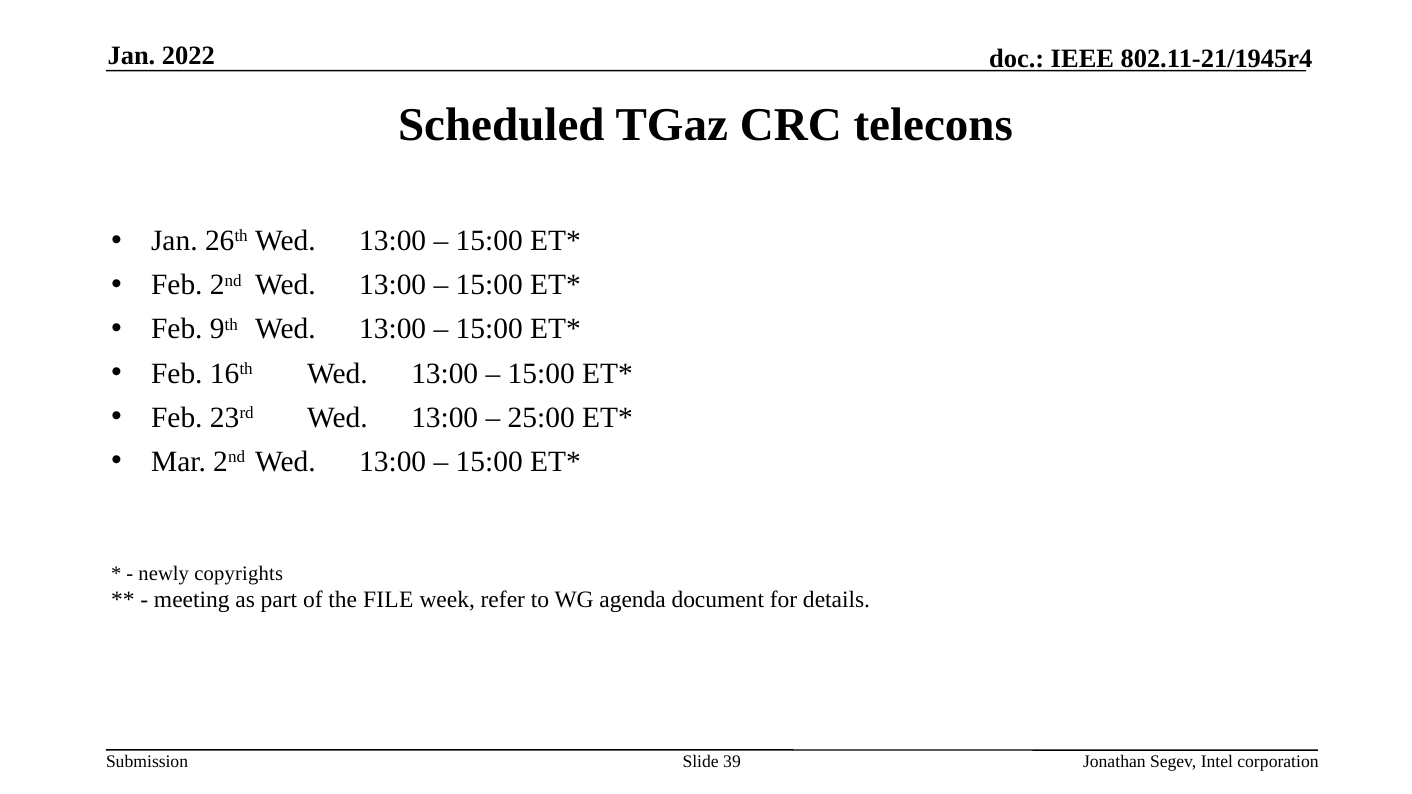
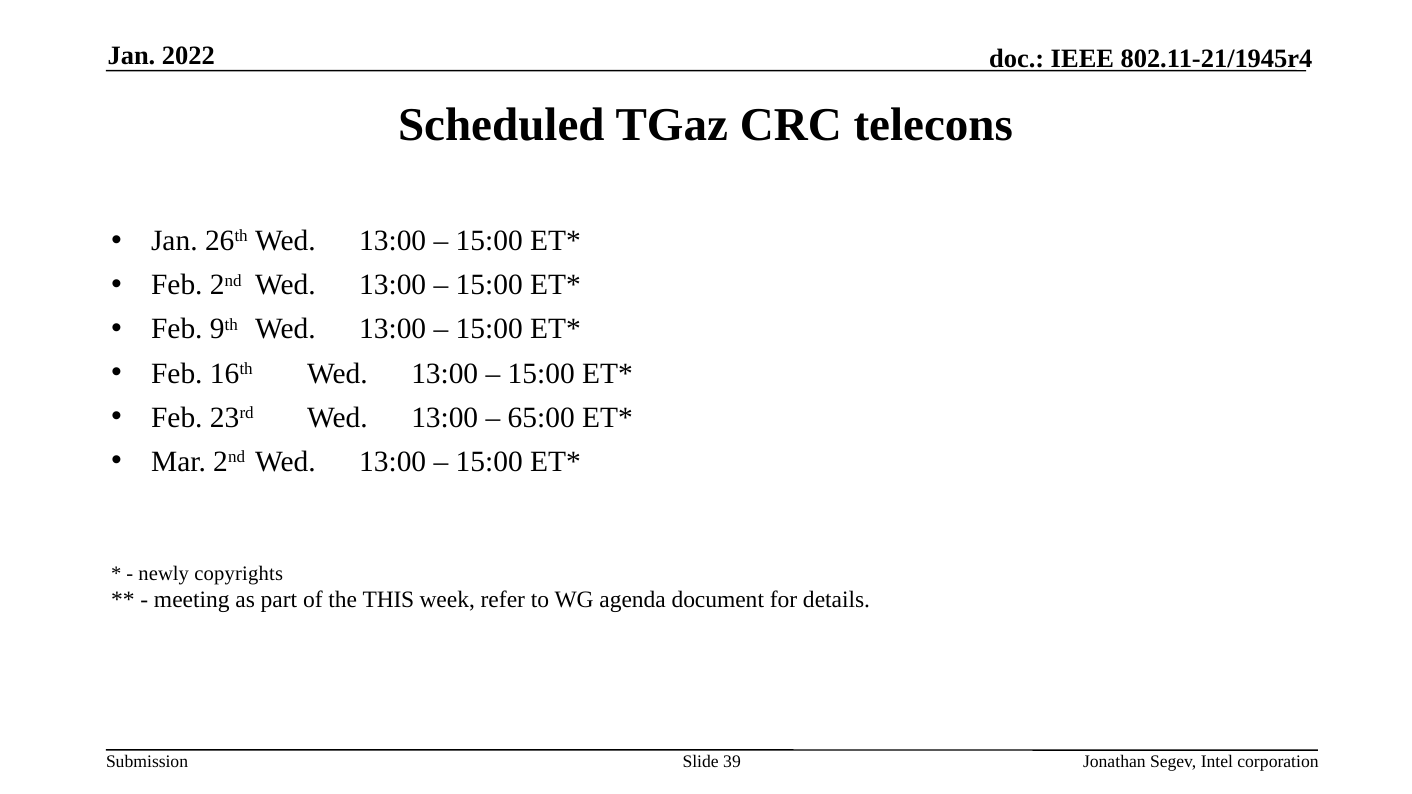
25:00: 25:00 -> 65:00
FILE: FILE -> THIS
